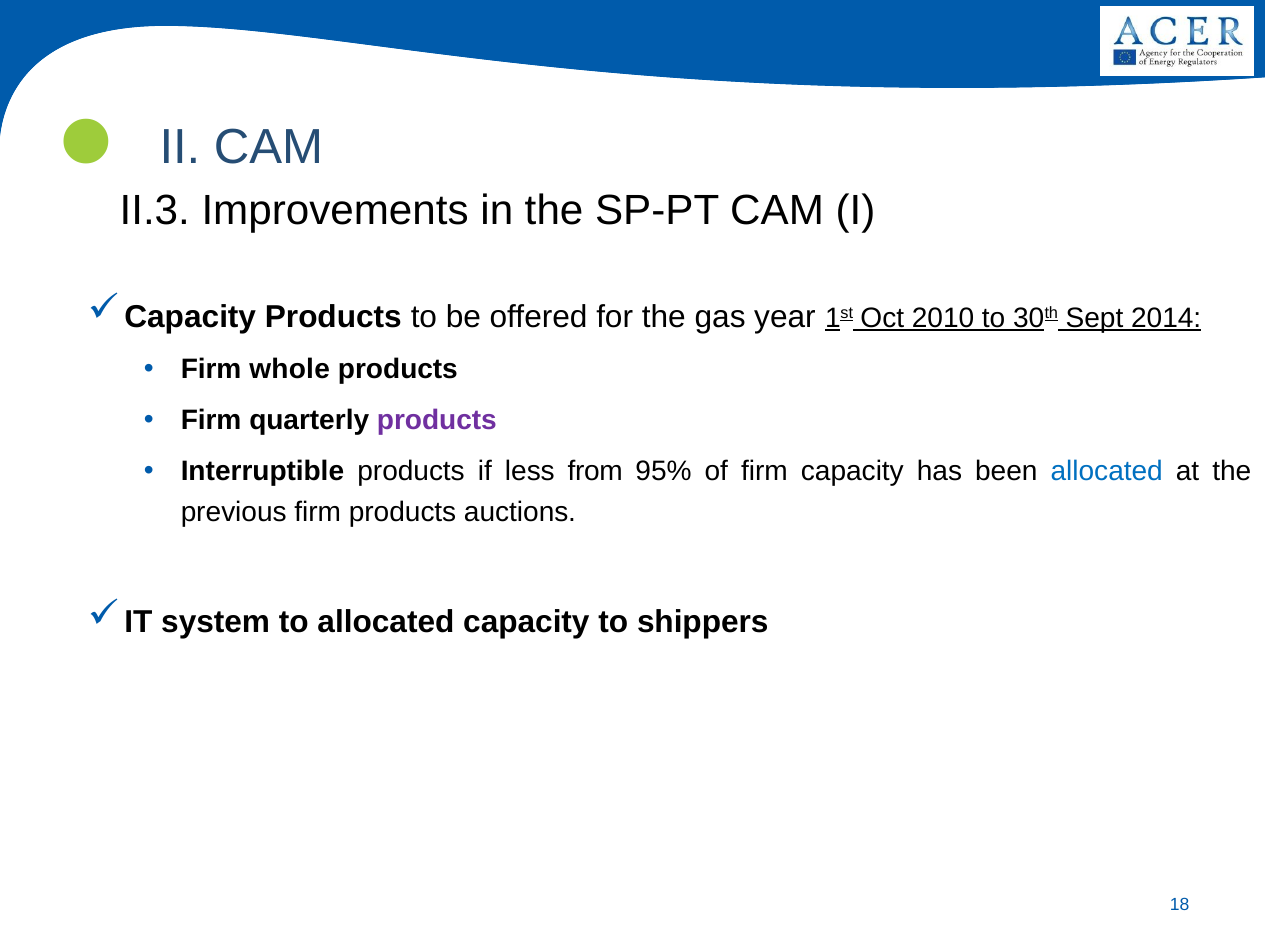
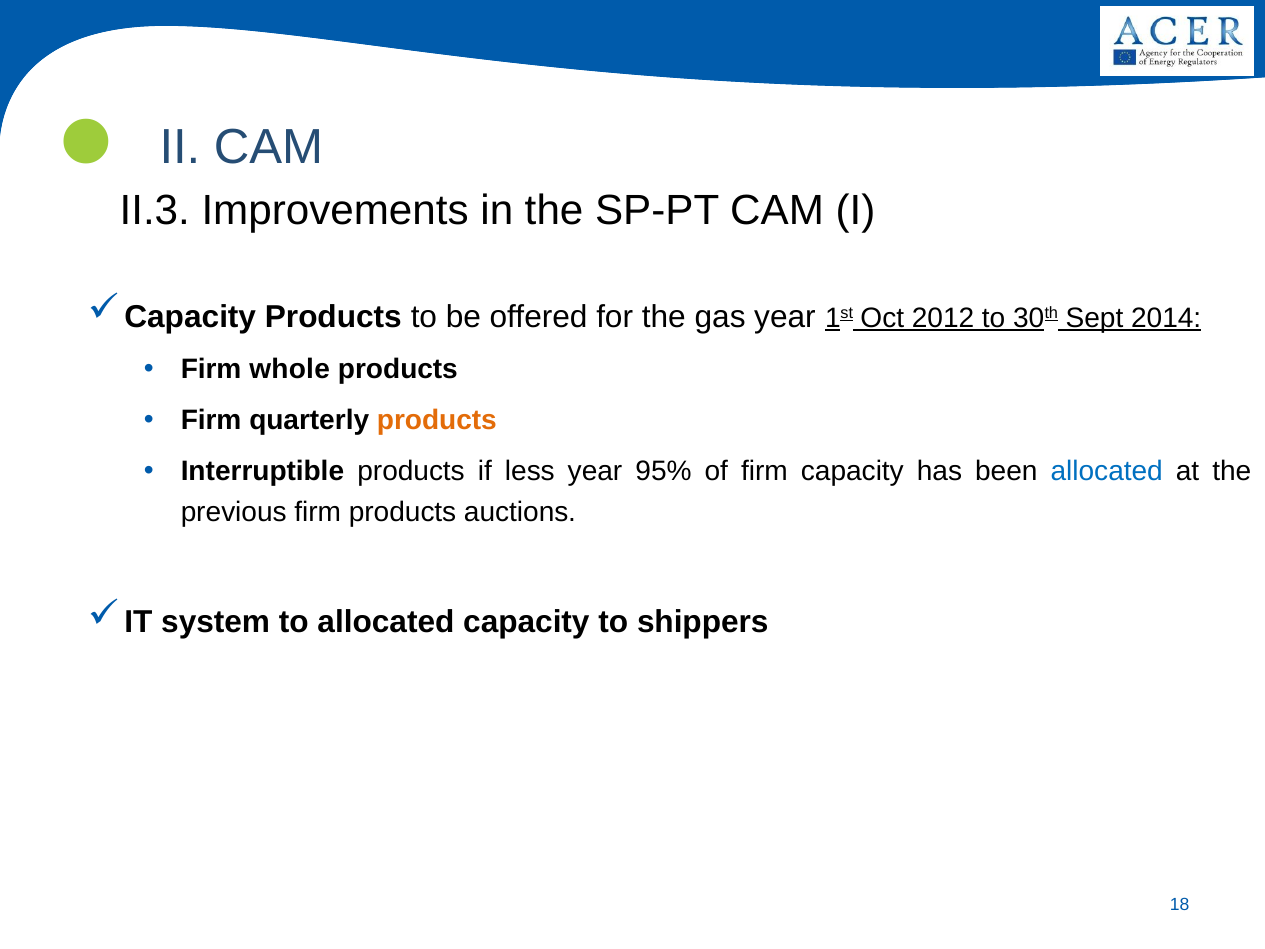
2010: 2010 -> 2012
products at (437, 420) colour: purple -> orange
less from: from -> year
